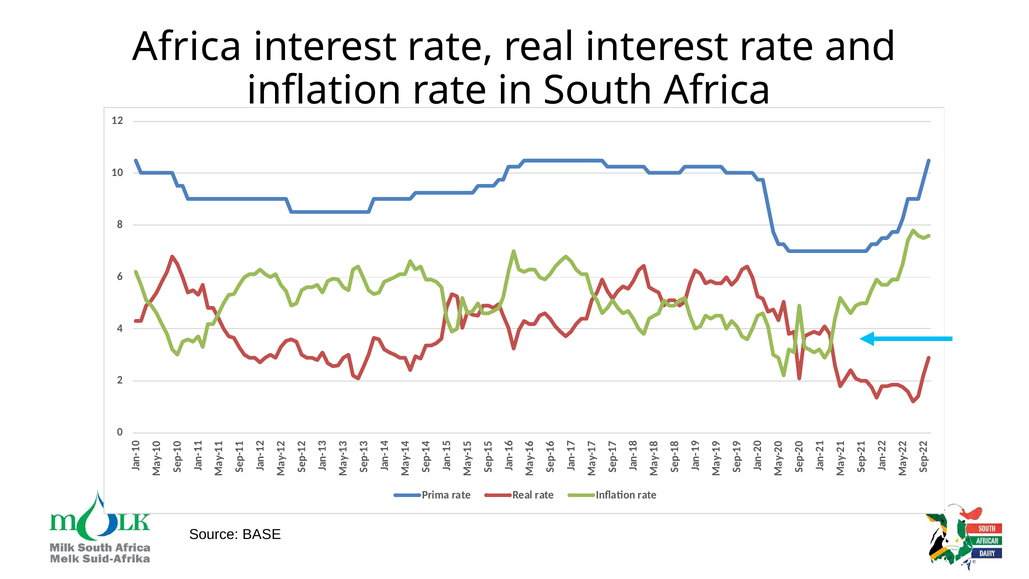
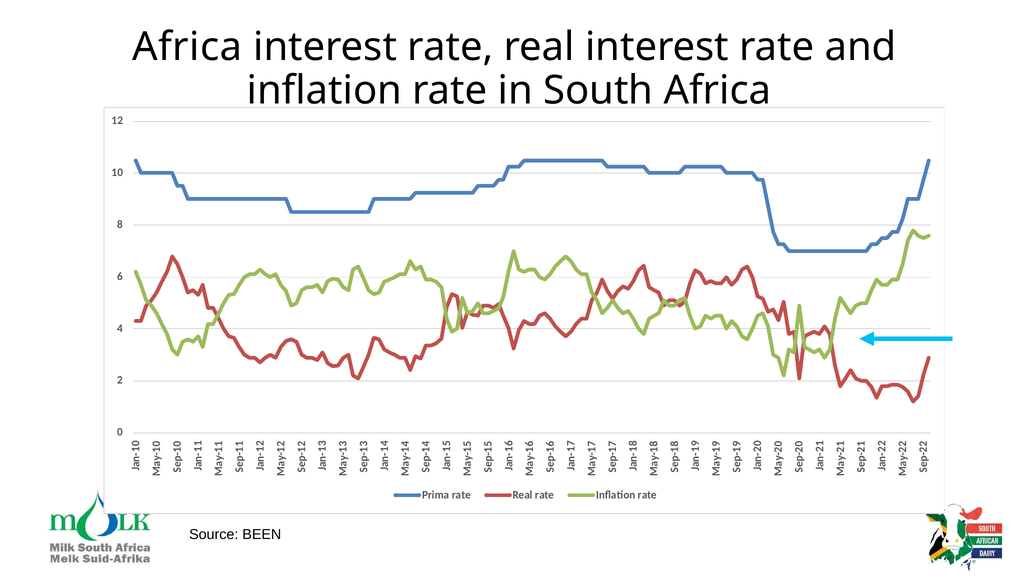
BASE: BASE -> BEEN
